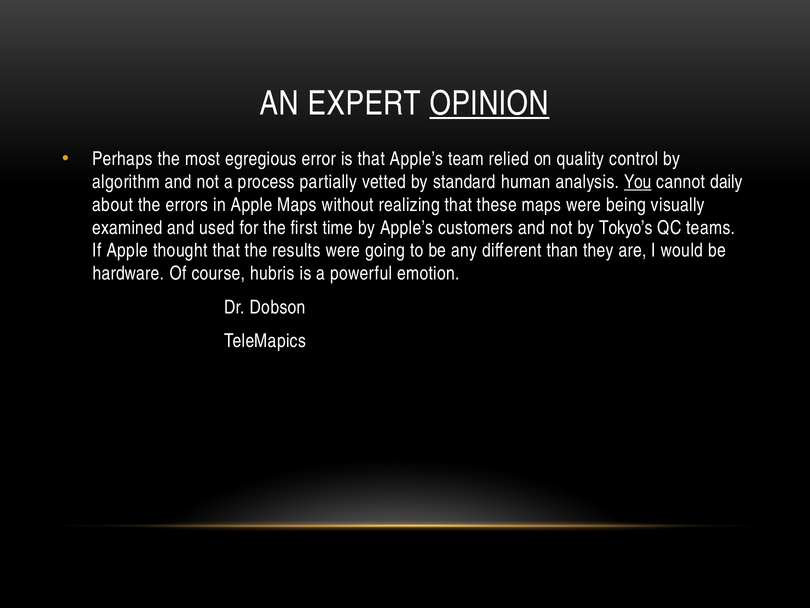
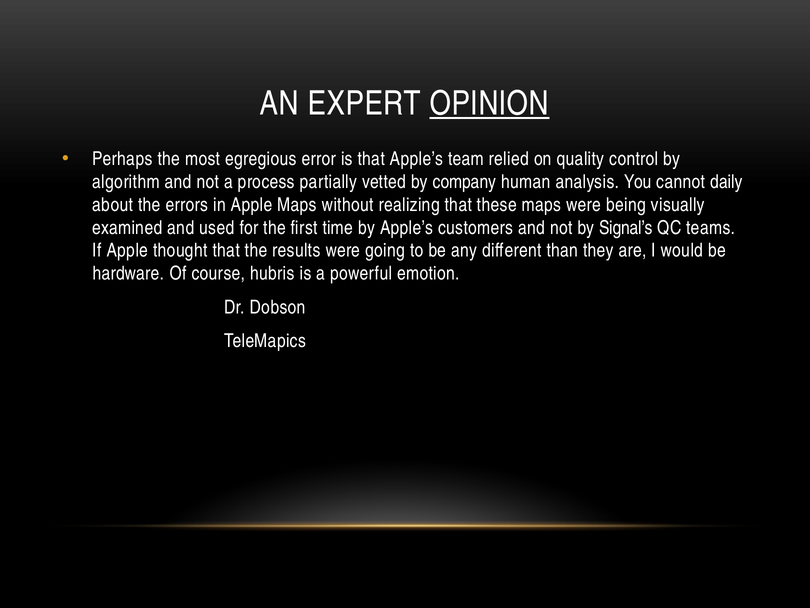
standard: standard -> company
You underline: present -> none
Tokyo’s: Tokyo’s -> Signal’s
